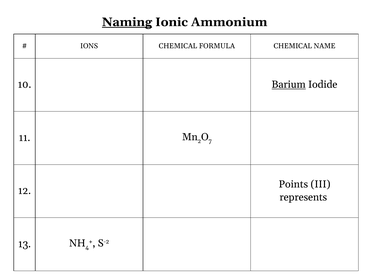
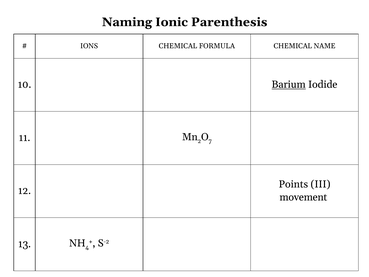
Naming underline: present -> none
Ammonium: Ammonium -> Parenthesis
represents: represents -> movement
